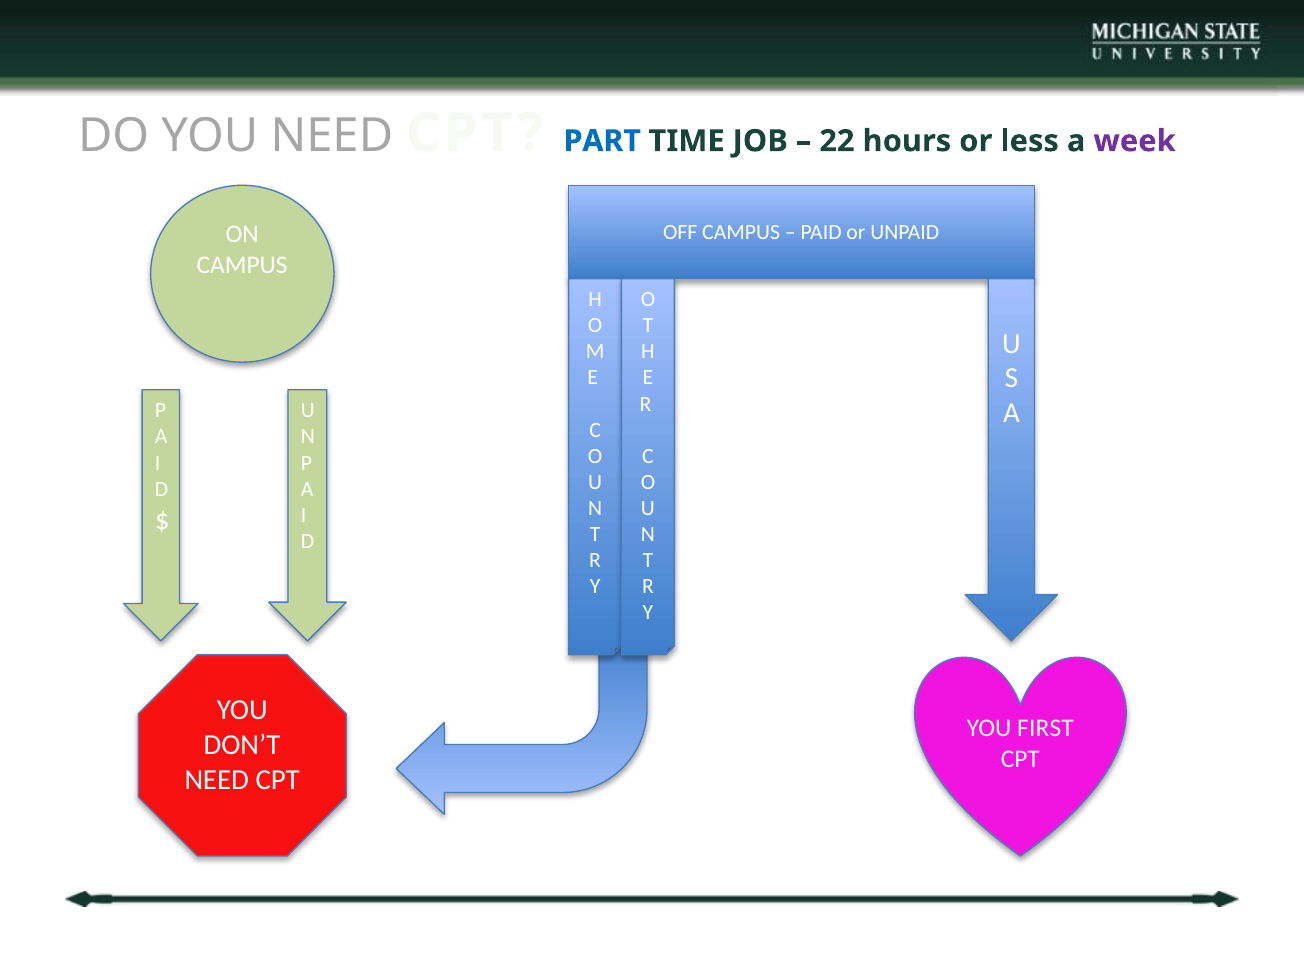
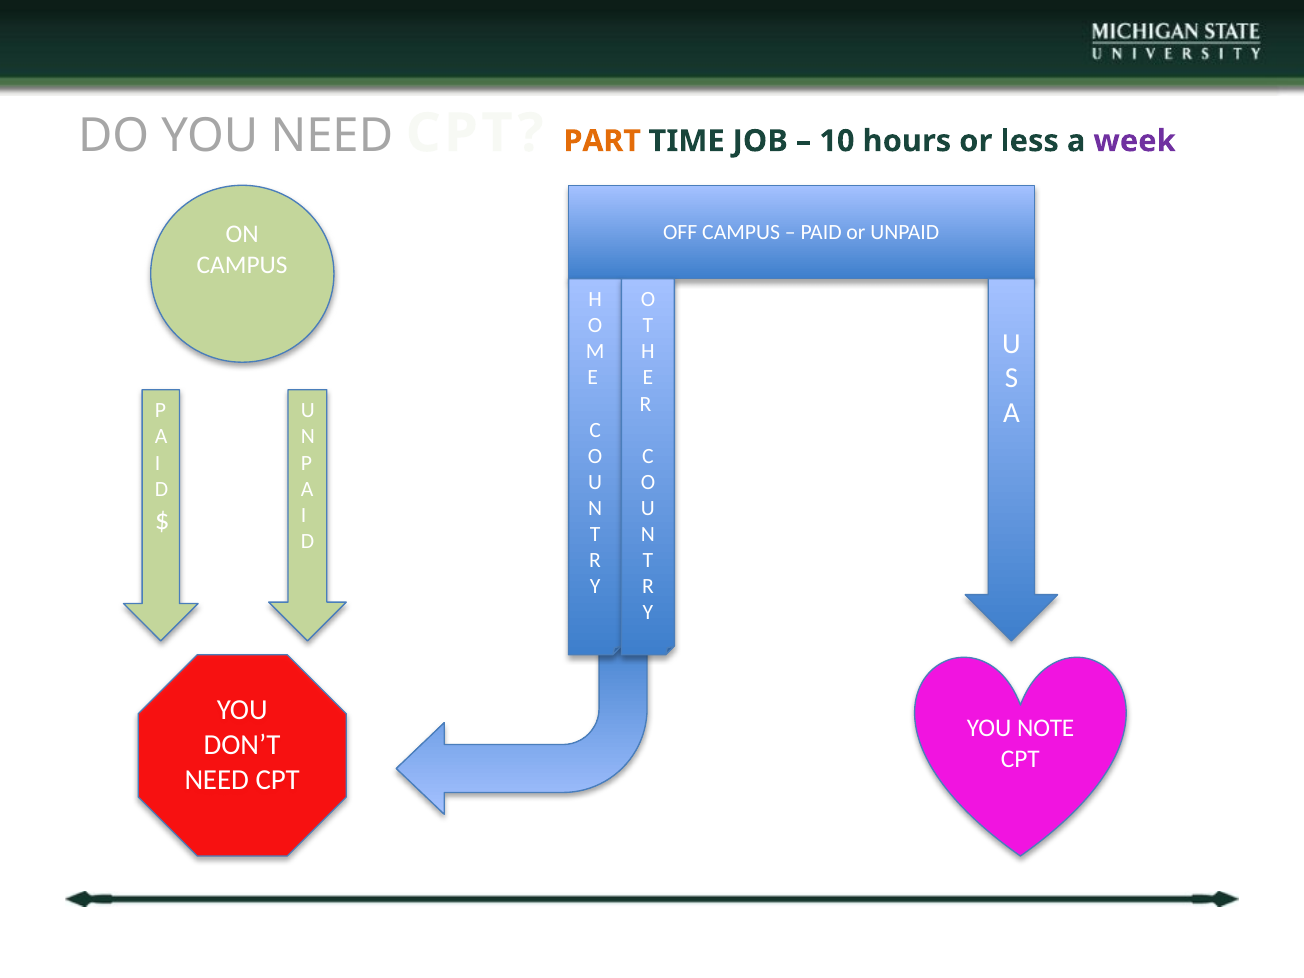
PART colour: blue -> orange
22: 22 -> 10
FIRST: FIRST -> NOTE
